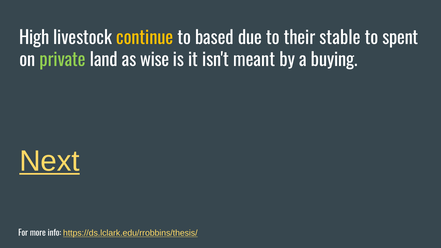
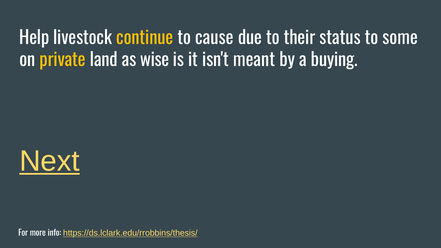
High: High -> Help
based: based -> cause
stable: stable -> status
spent: spent -> some
private colour: light green -> yellow
